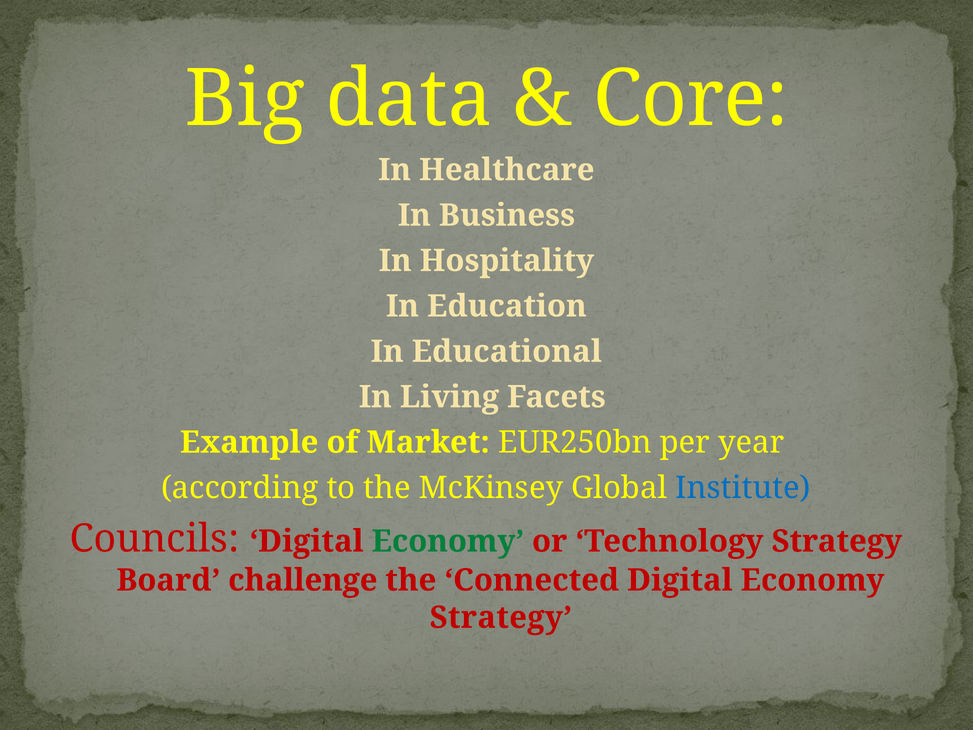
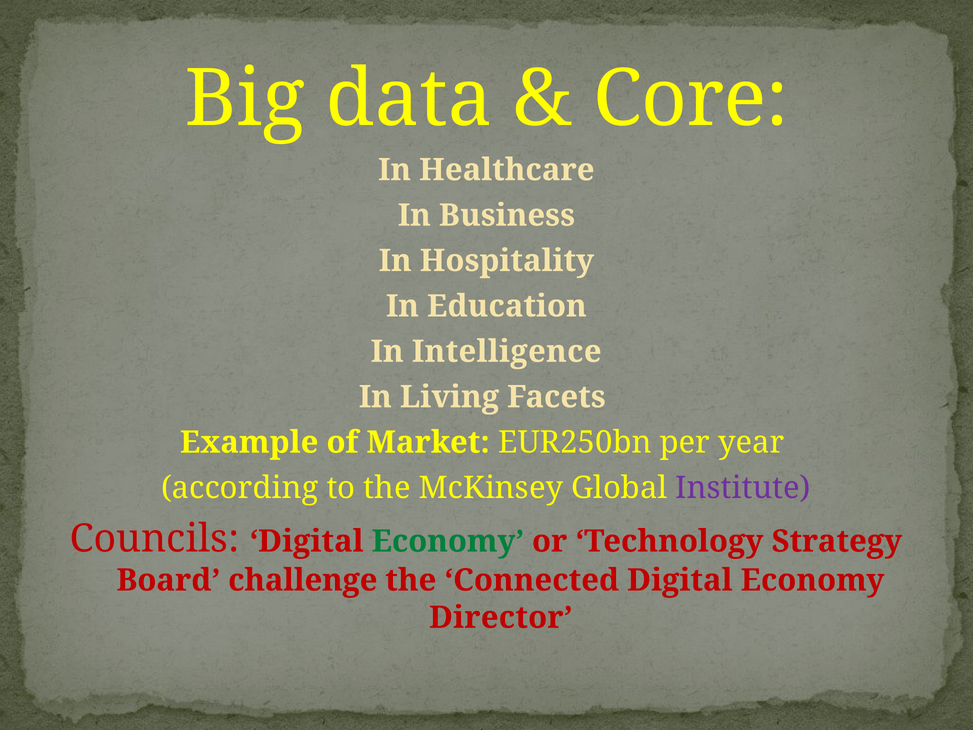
Educational: Educational -> Intelligence
Institute colour: blue -> purple
Strategy at (501, 617): Strategy -> Director
